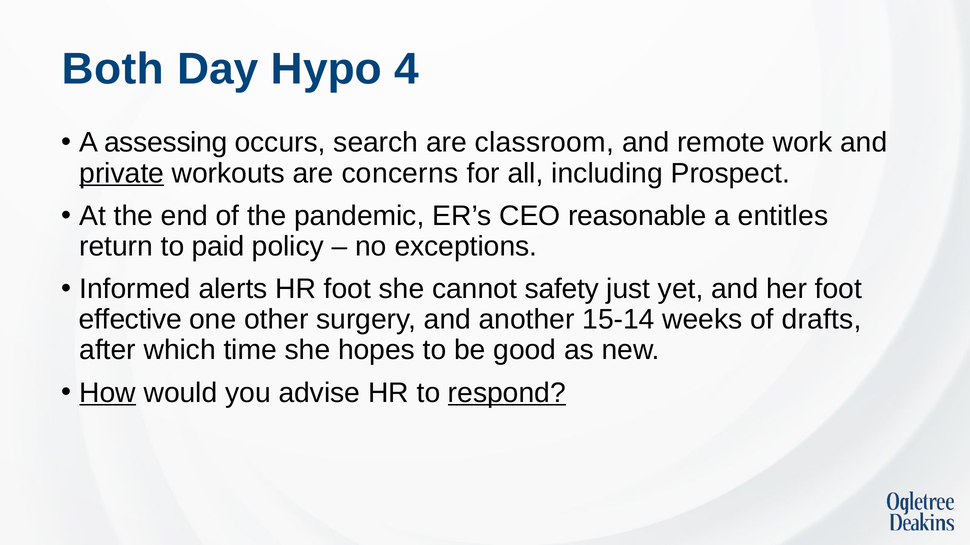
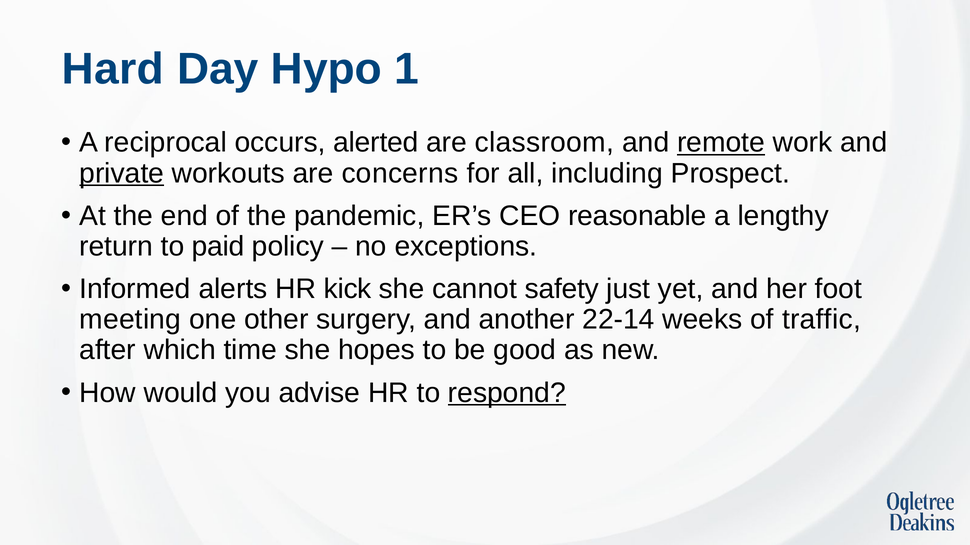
Both: Both -> Hard
4: 4 -> 1
assessing: assessing -> reciprocal
search: search -> alerted
remote underline: none -> present
entitles: entitles -> lengthy
HR foot: foot -> kick
effective: effective -> meeting
15-14: 15-14 -> 22-14
drafts: drafts -> traffic
How underline: present -> none
